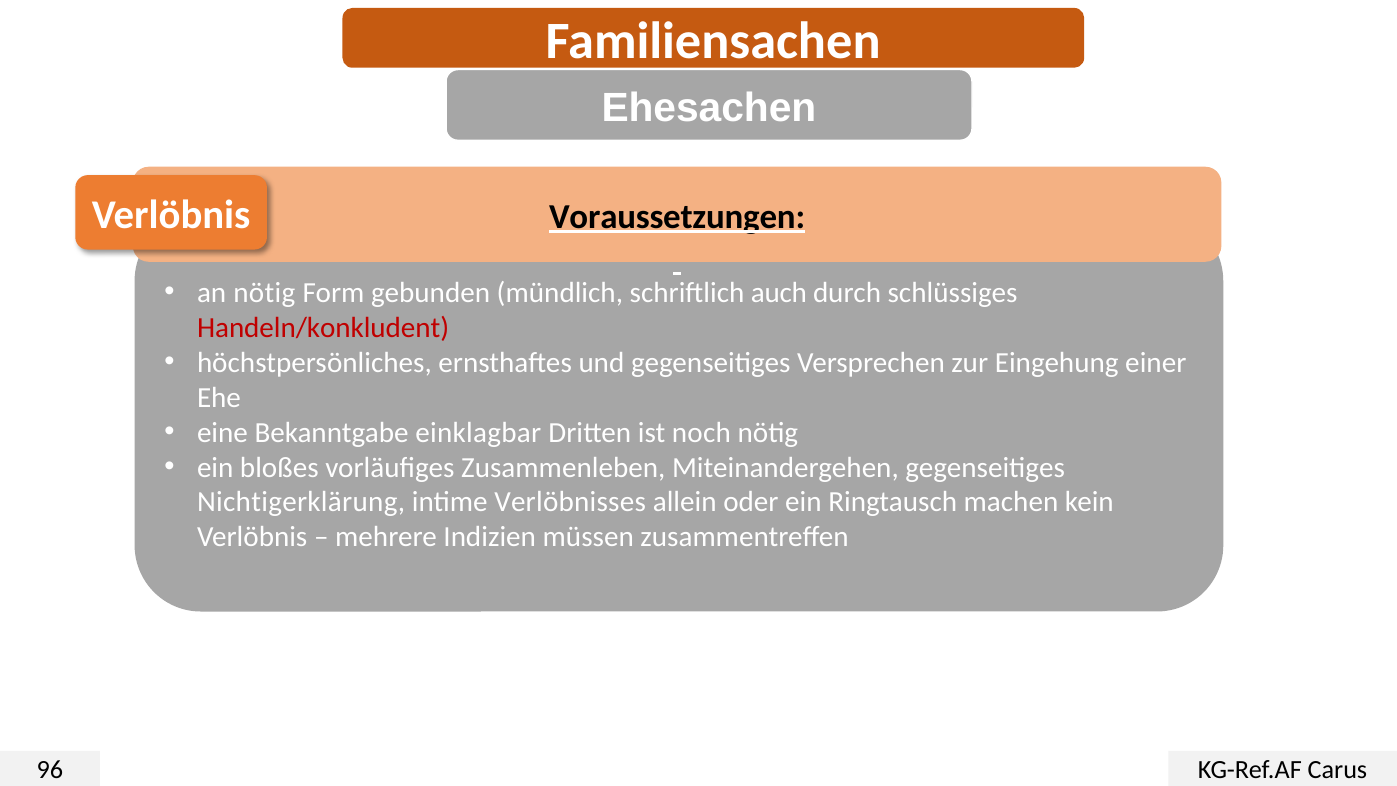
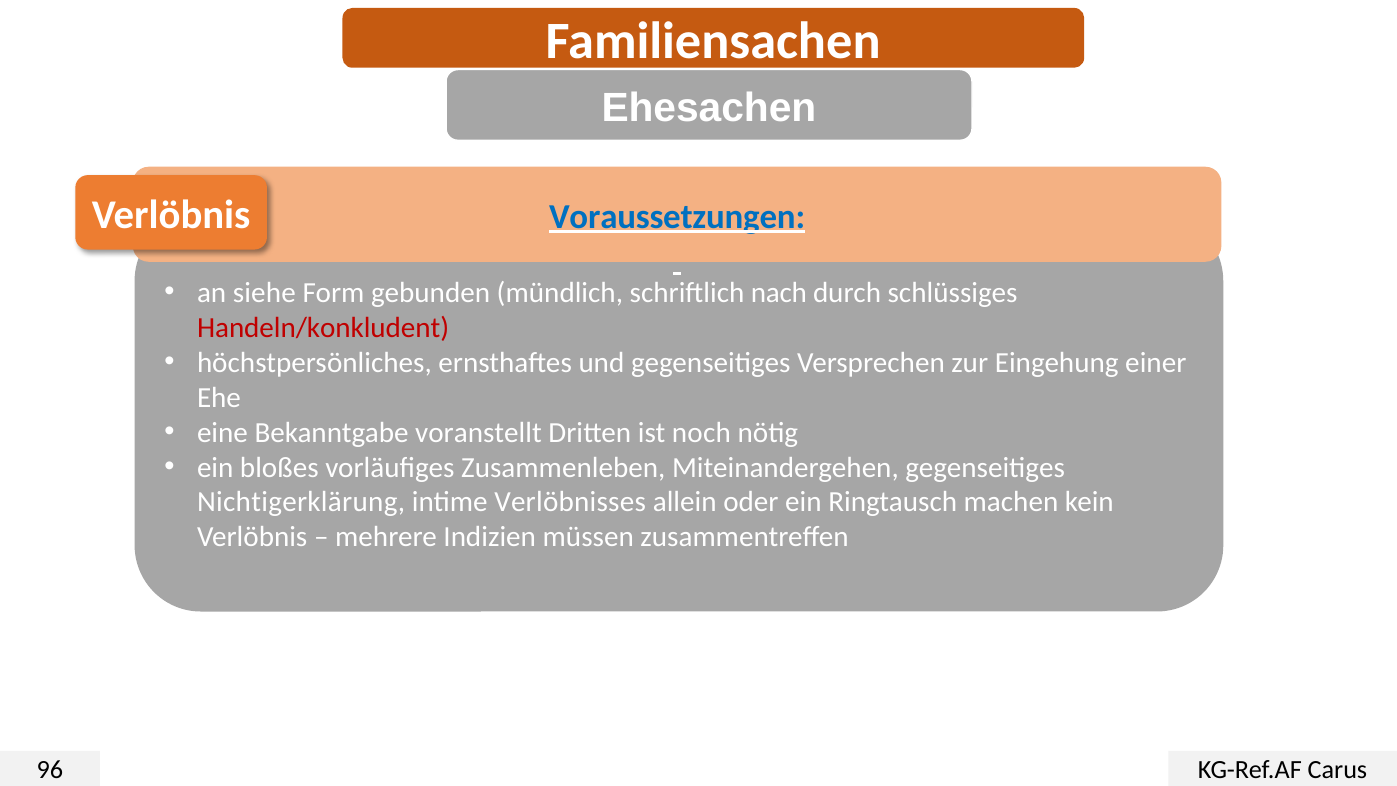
Voraussetzungen colour: black -> blue
an nötig: nötig -> siehe
auch: auch -> nach
einklagbar: einklagbar -> voranstellt
